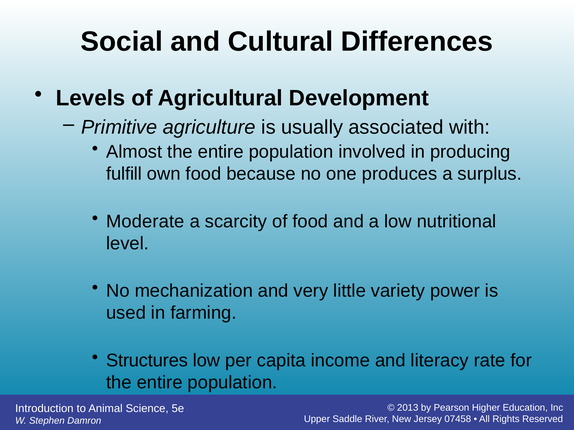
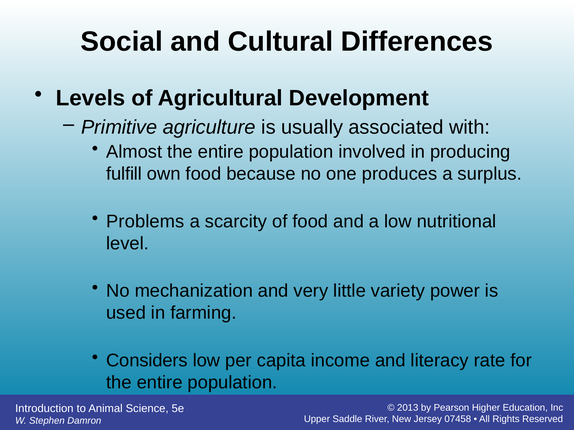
Moderate: Moderate -> Problems
Structures: Structures -> Considers
